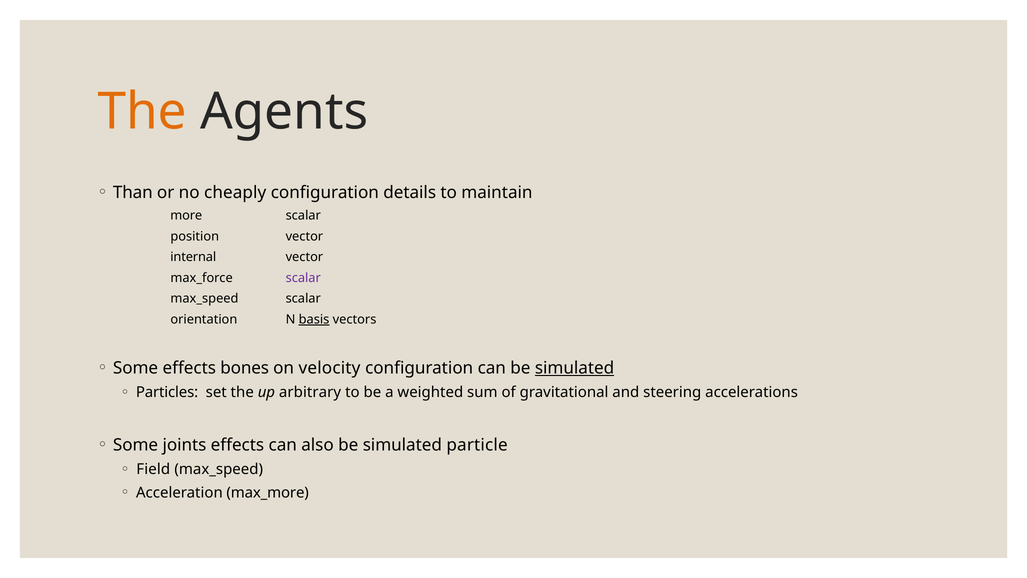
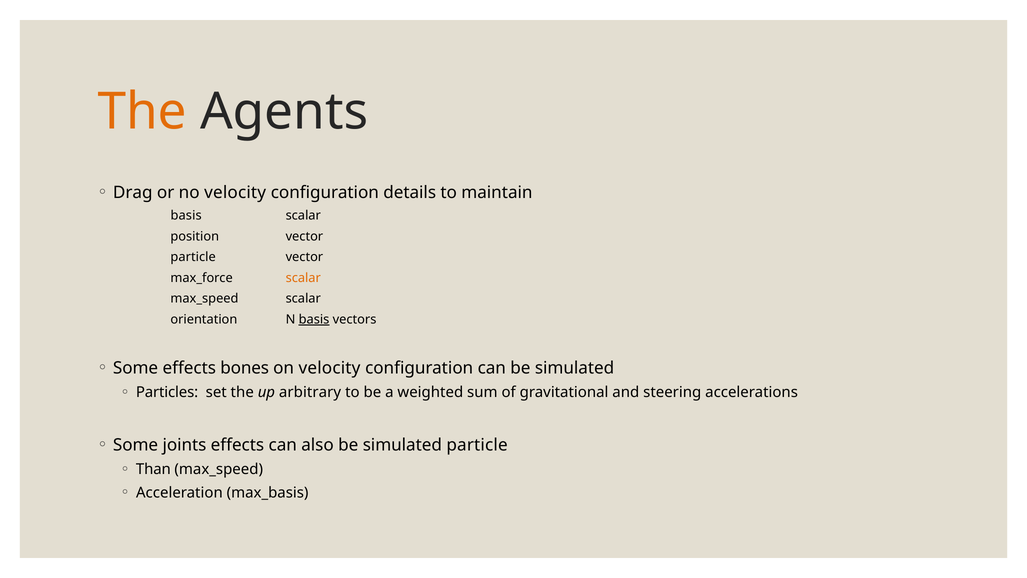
Than: Than -> Drag
no cheaply: cheaply -> velocity
more at (186, 215): more -> basis
internal at (193, 257): internal -> particle
scalar at (303, 278) colour: purple -> orange
simulated at (575, 368) underline: present -> none
Field: Field -> Than
max_more: max_more -> max_basis
